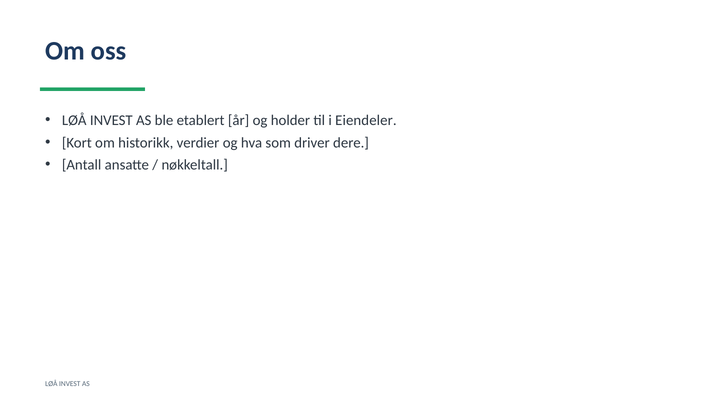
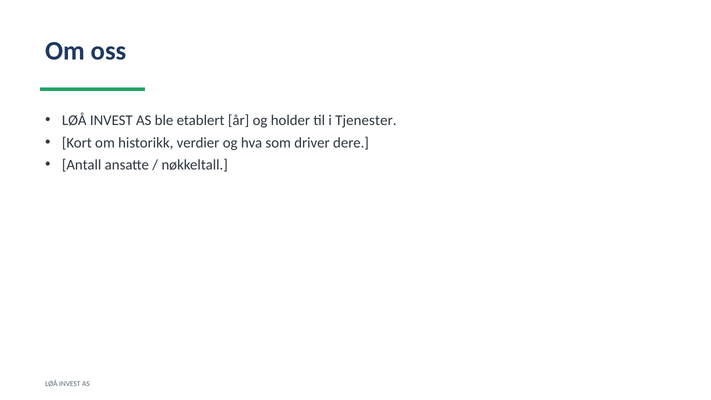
Eiendeler: Eiendeler -> Tjenester
